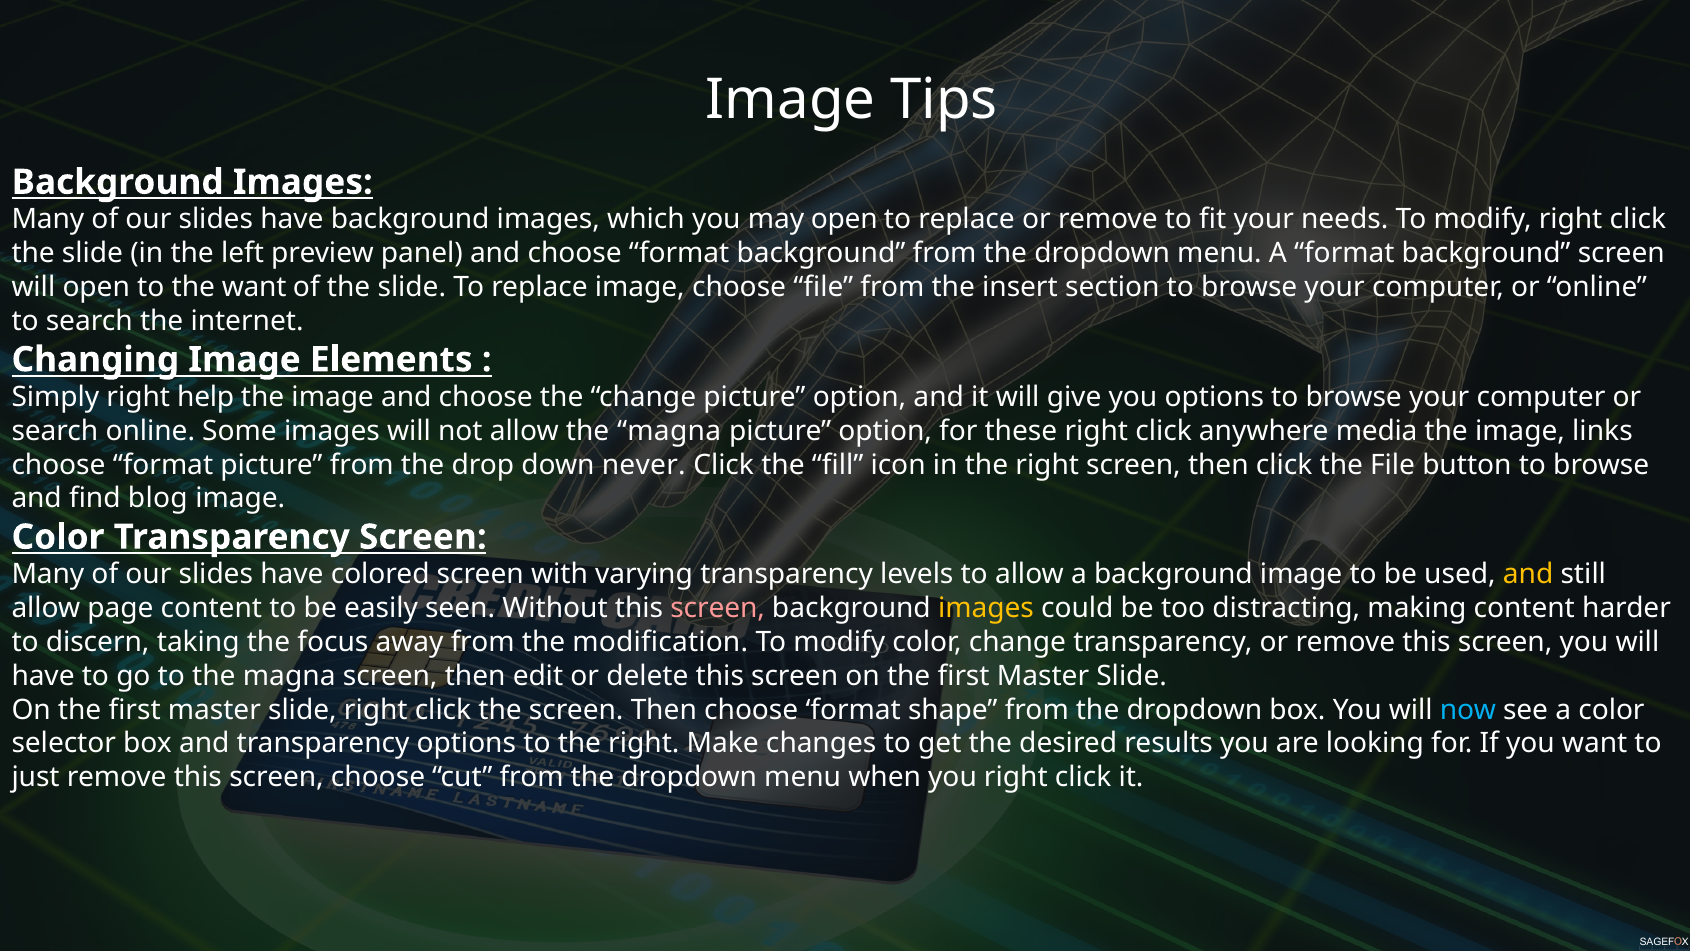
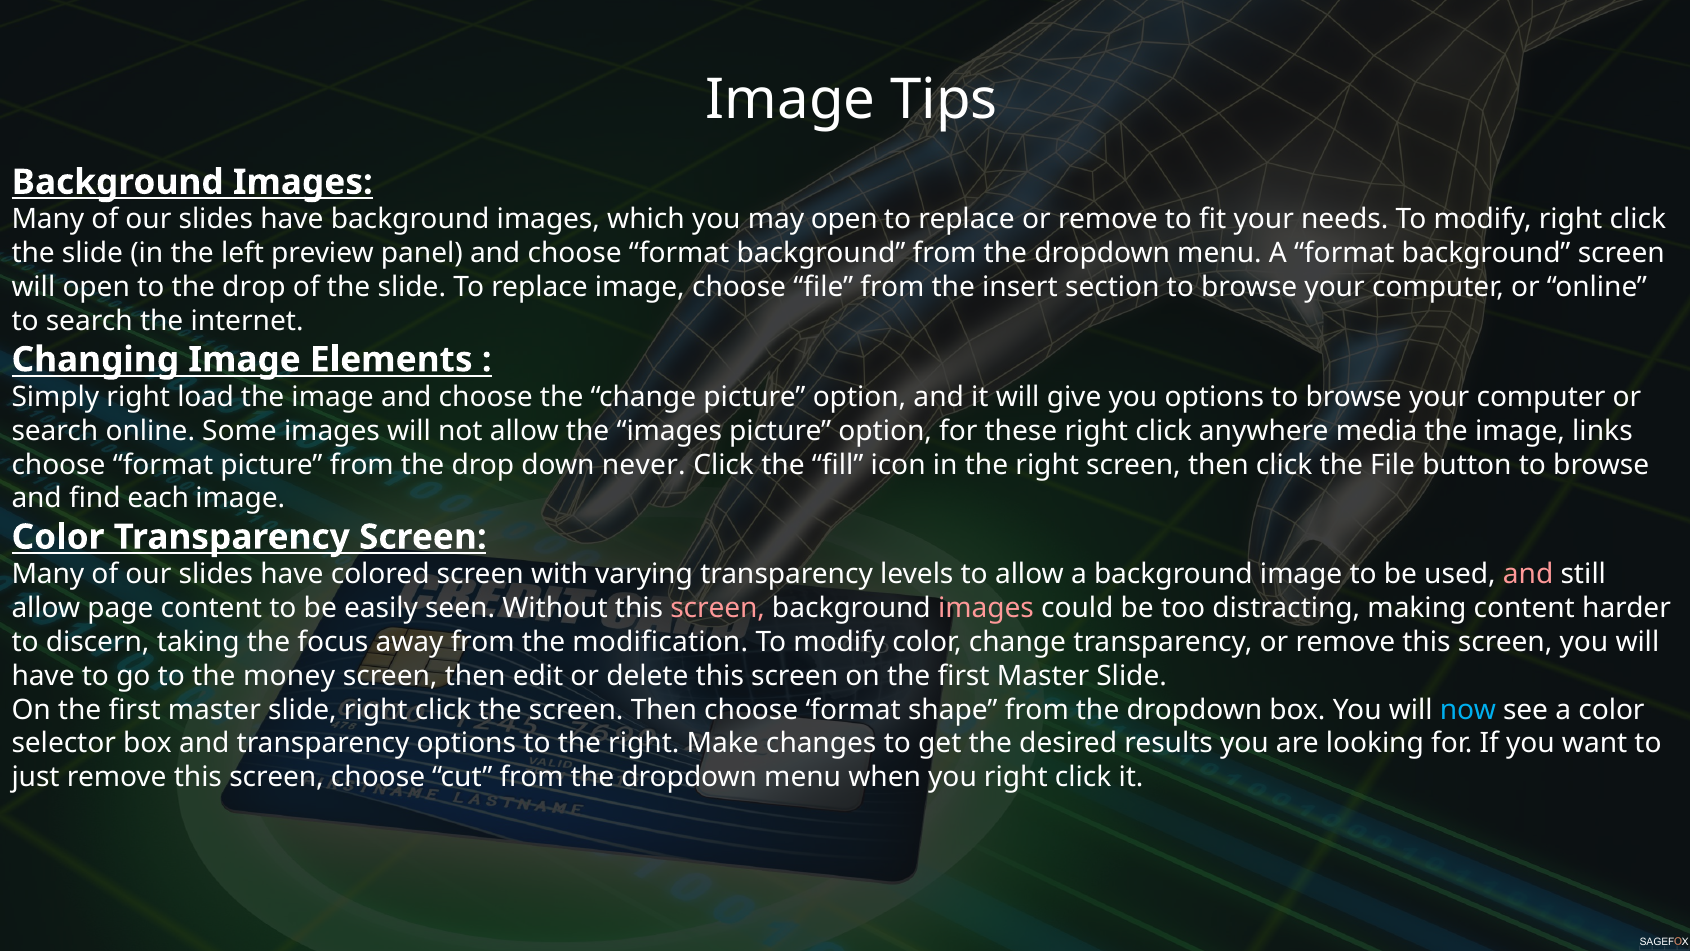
to the want: want -> drop
help: help -> load
allow the magna: magna -> images
blog: blog -> each
and at (1528, 574) colour: yellow -> pink
images at (986, 608) colour: yellow -> pink
to the magna: magna -> money
